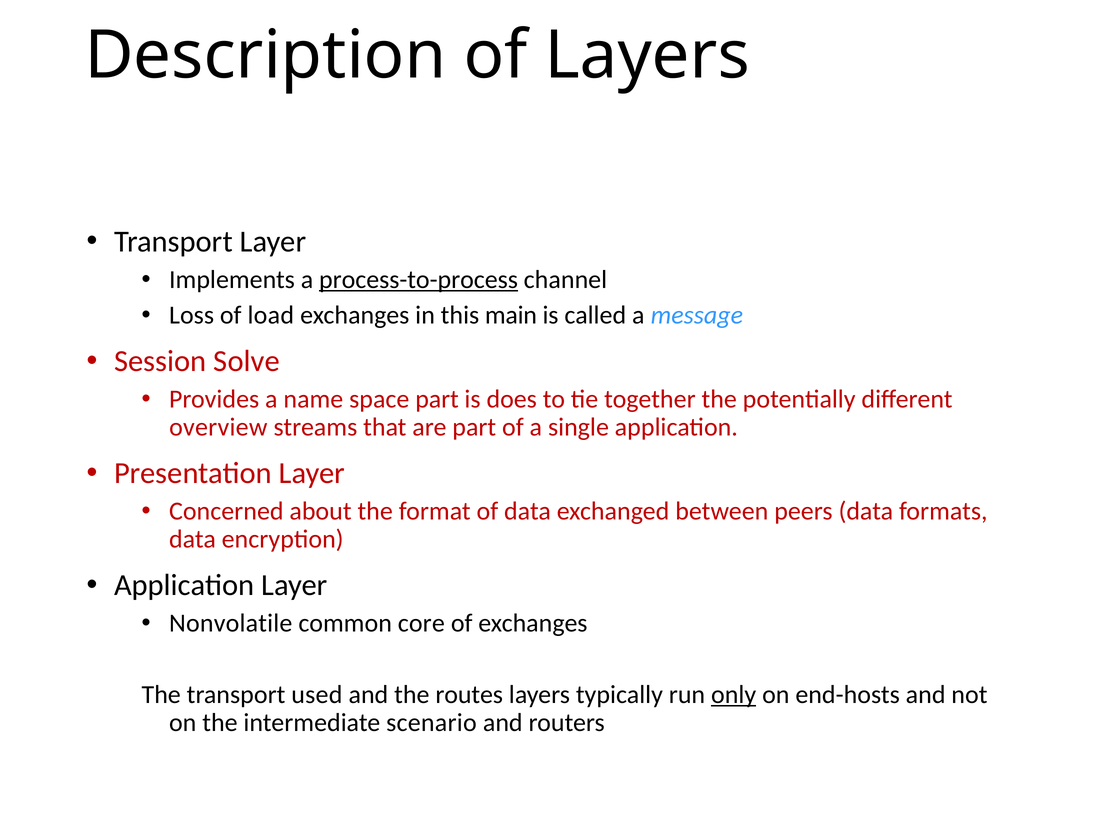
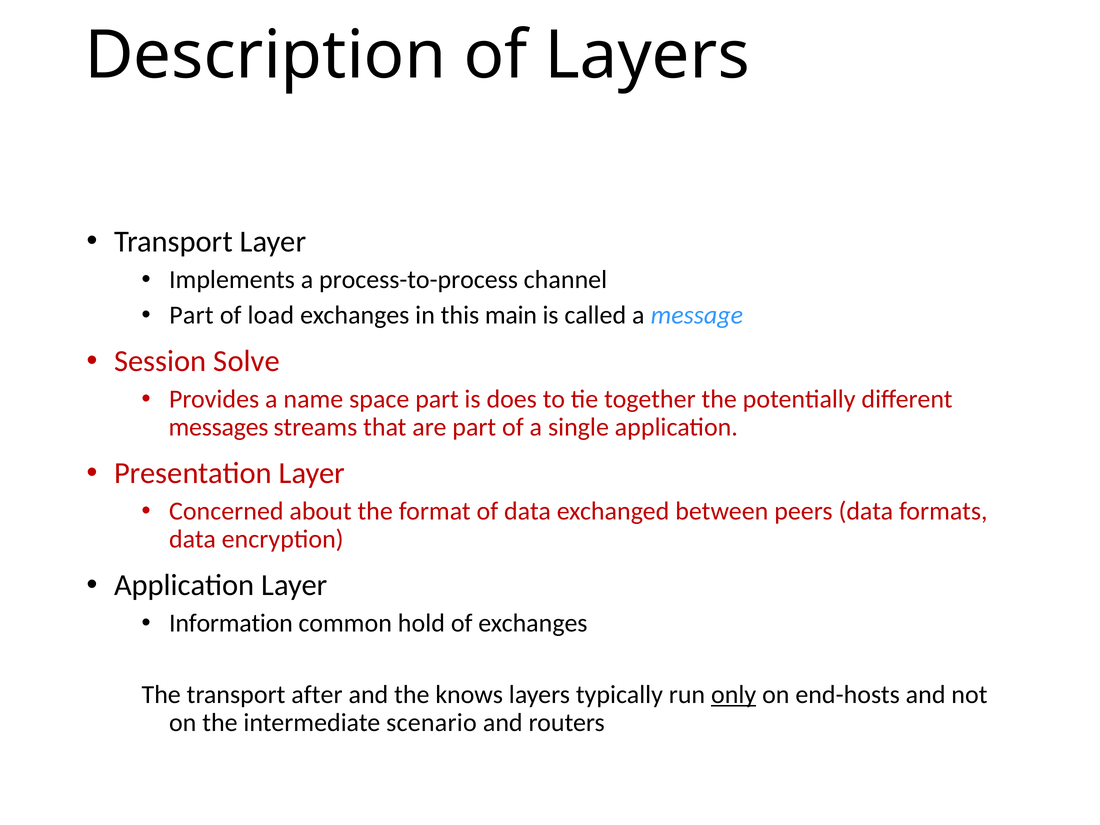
process-to-process underline: present -> none
Loss at (192, 315): Loss -> Part
overview: overview -> messages
Nonvolatile: Nonvolatile -> Information
core: core -> hold
used: used -> after
routes: routes -> knows
